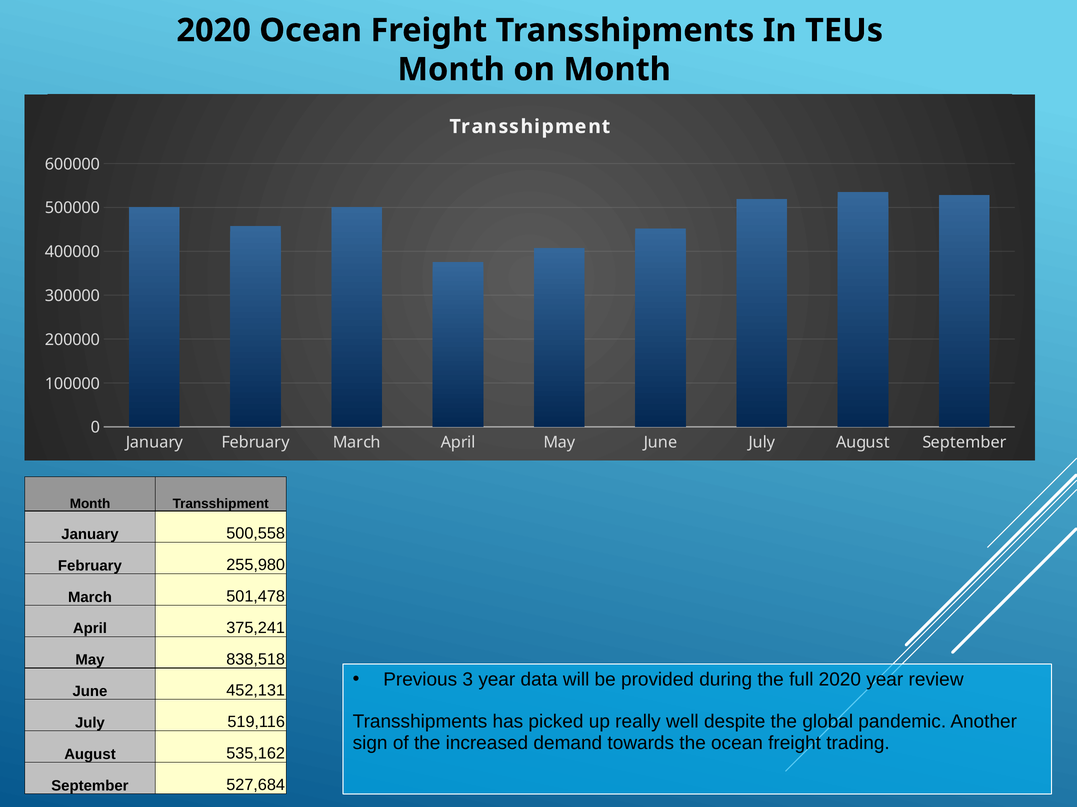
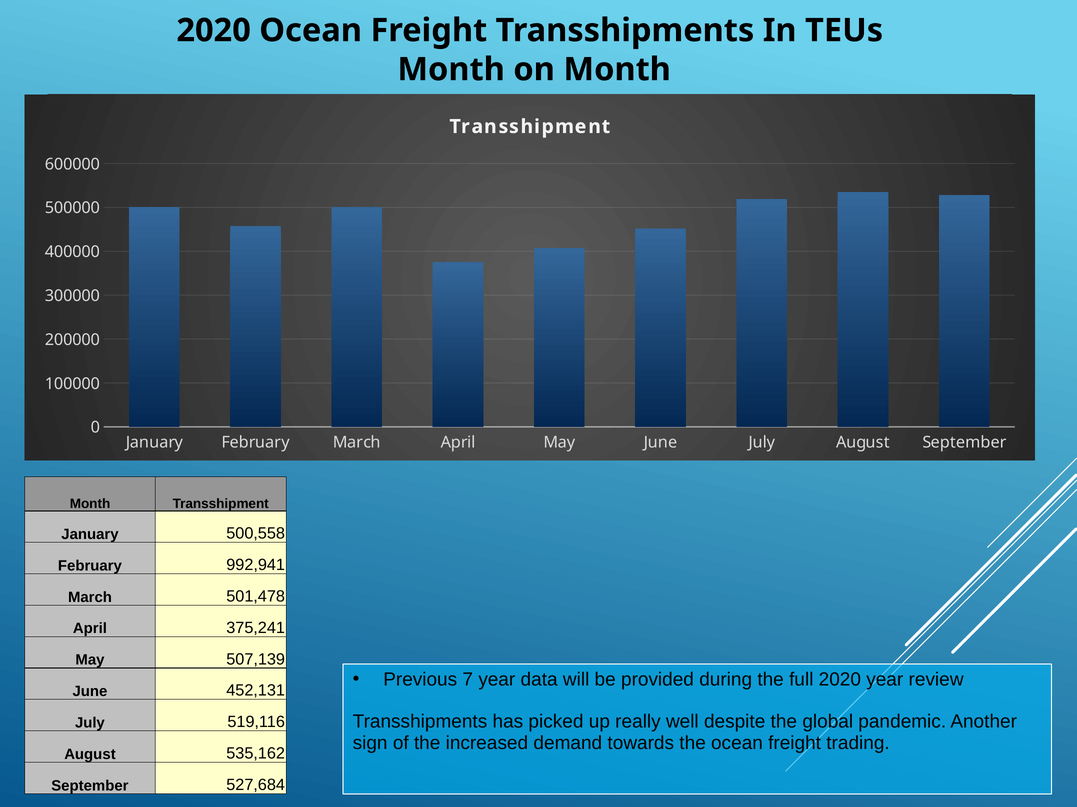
255,980: 255,980 -> 992,941
838,518: 838,518 -> 507,139
3: 3 -> 7
